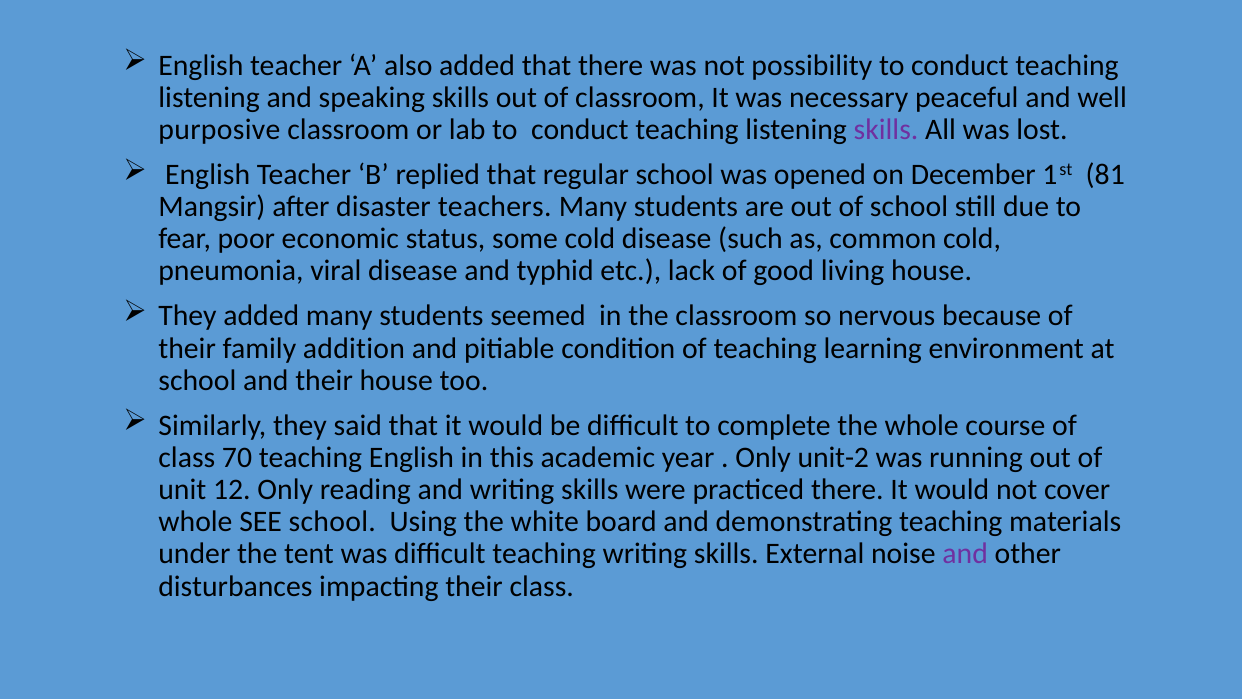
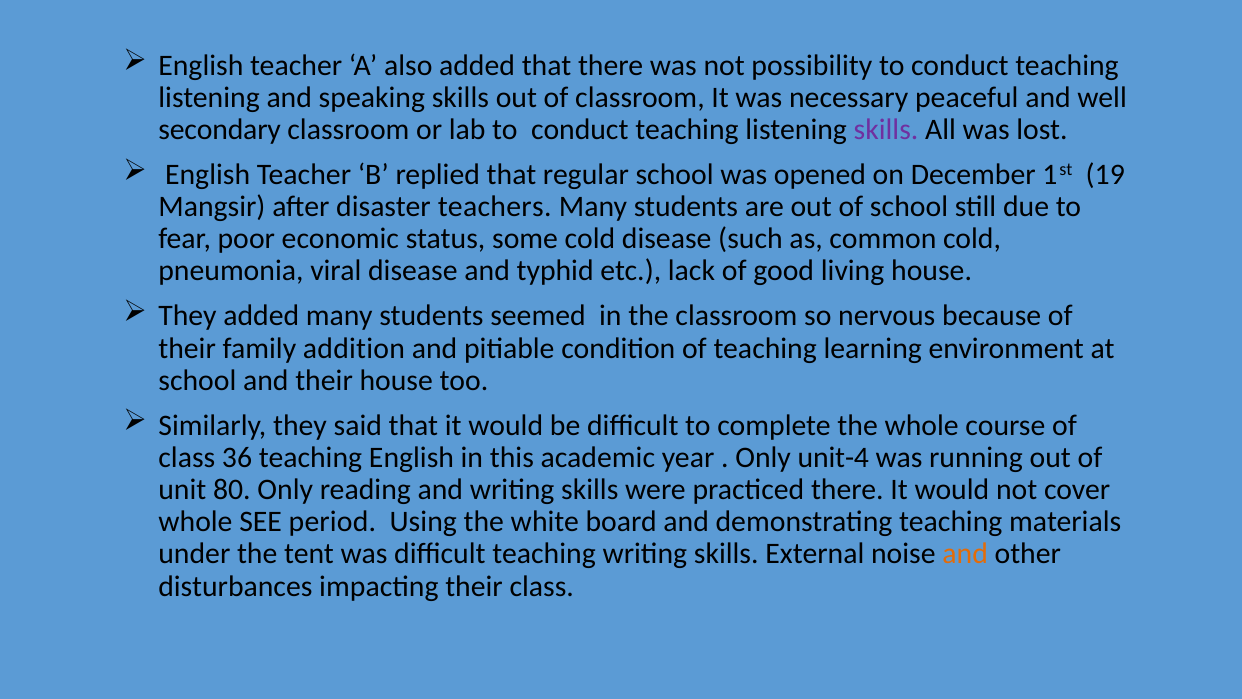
purposive: purposive -> secondary
81: 81 -> 19
70: 70 -> 36
unit-2: unit-2 -> unit-4
12: 12 -> 80
SEE school: school -> period
and at (965, 554) colour: purple -> orange
